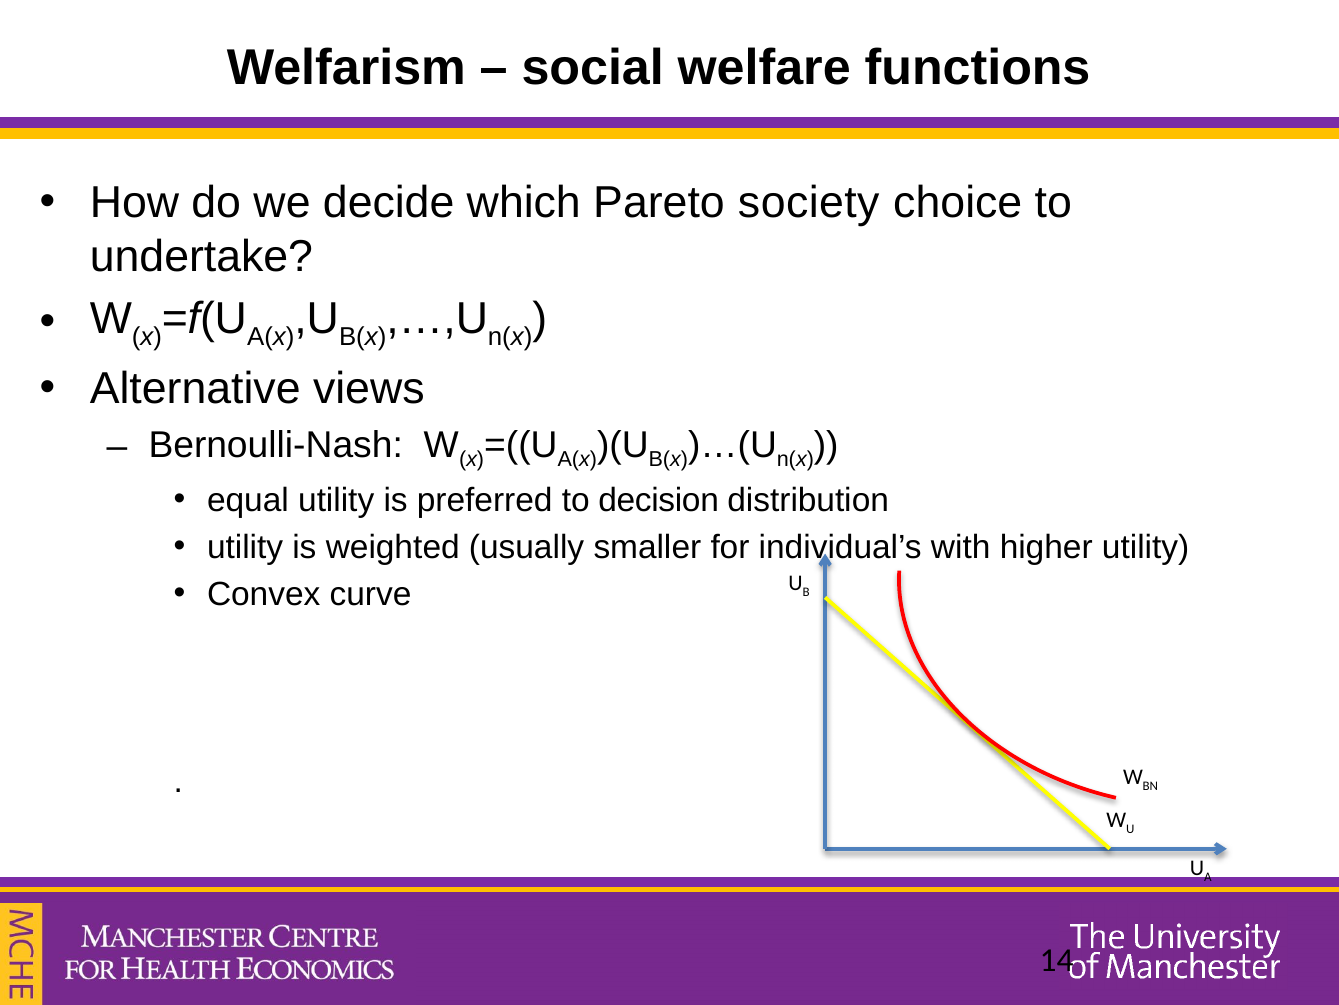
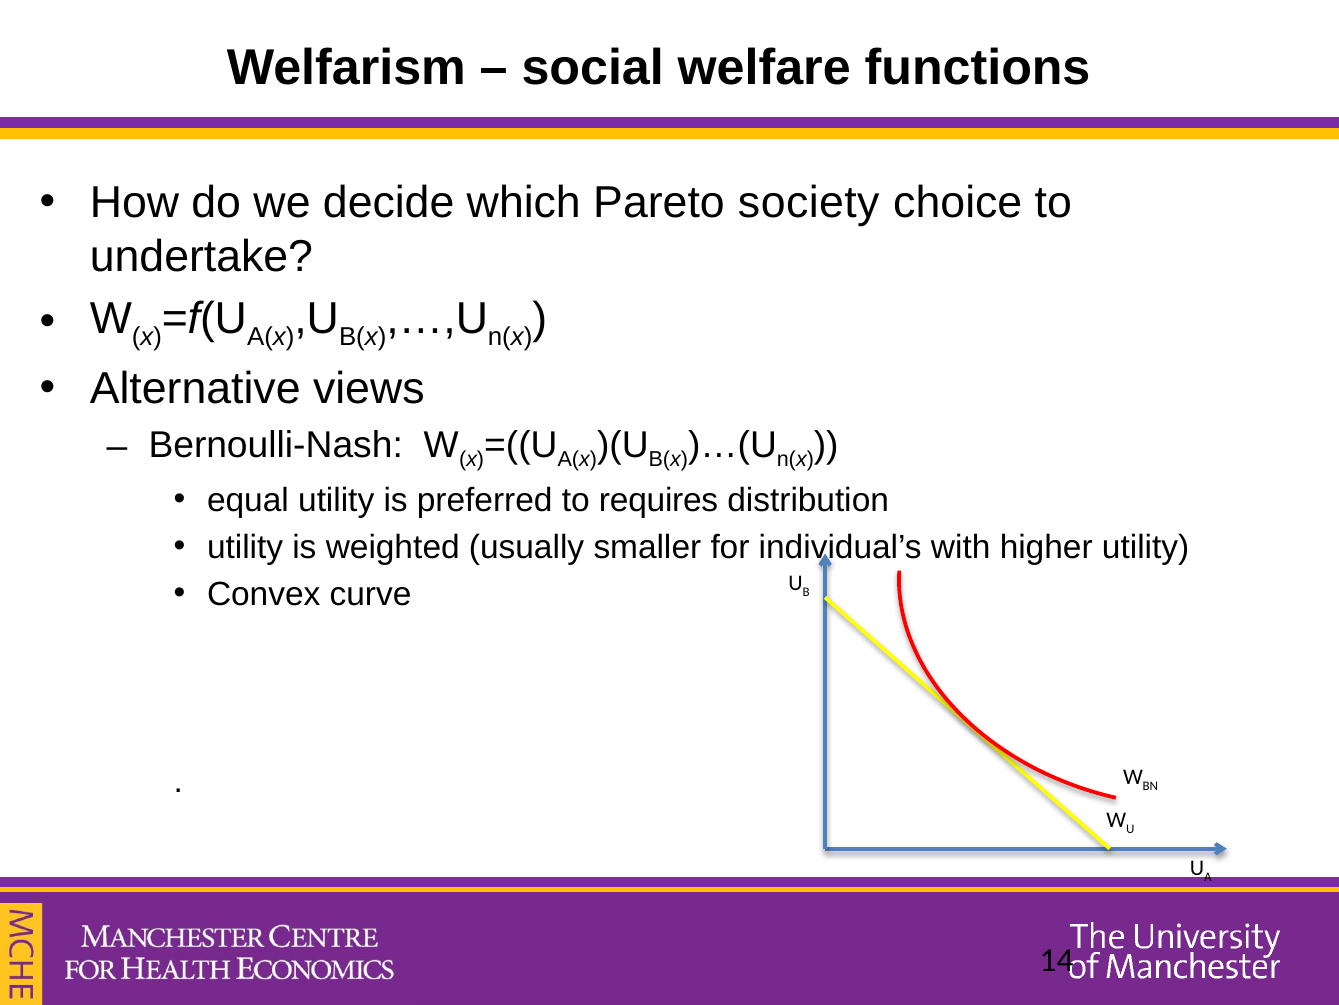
decision: decision -> requires
